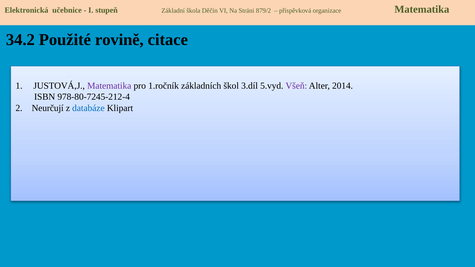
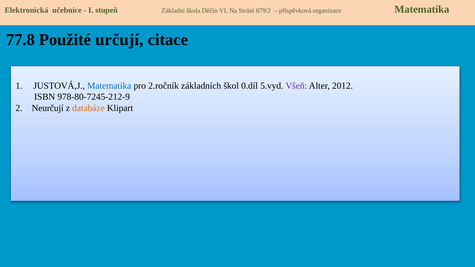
34.2: 34.2 -> 77.8
rovině: rovině -> určují
Matematika at (109, 86) colour: purple -> blue
1.ročník: 1.ročník -> 2.ročník
3.díl: 3.díl -> 0.díl
2014: 2014 -> 2012
978-80-7245-212-4: 978-80-7245-212-4 -> 978-80-7245-212-9
databáze colour: blue -> orange
